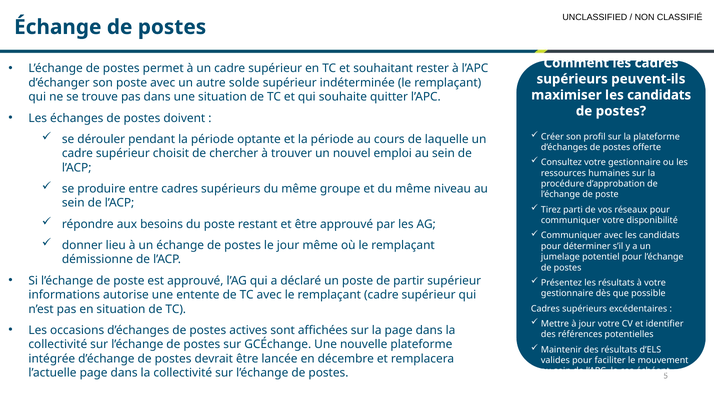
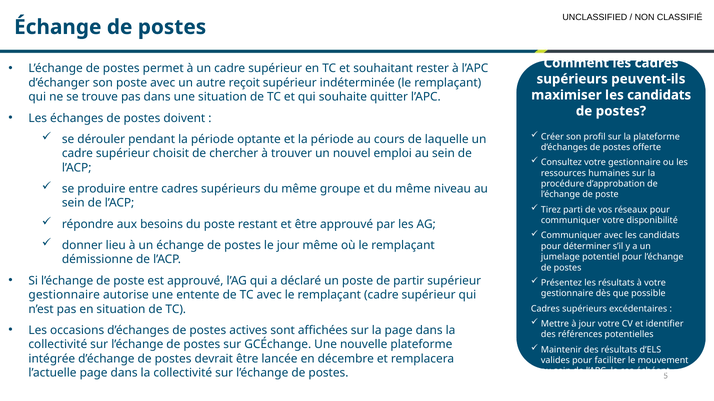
solde: solde -> reçoit
informations at (64, 295): informations -> gestionnaire
